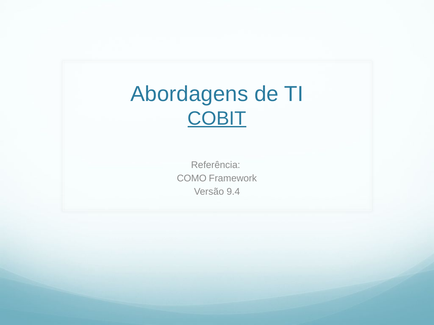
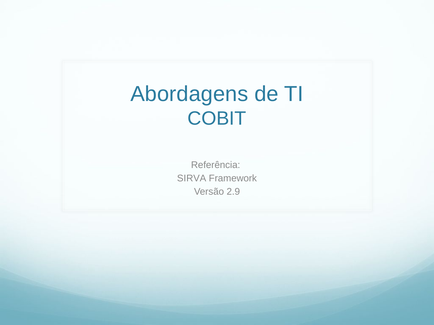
COBIT underline: present -> none
COMO: COMO -> SIRVA
9.4: 9.4 -> 2.9
